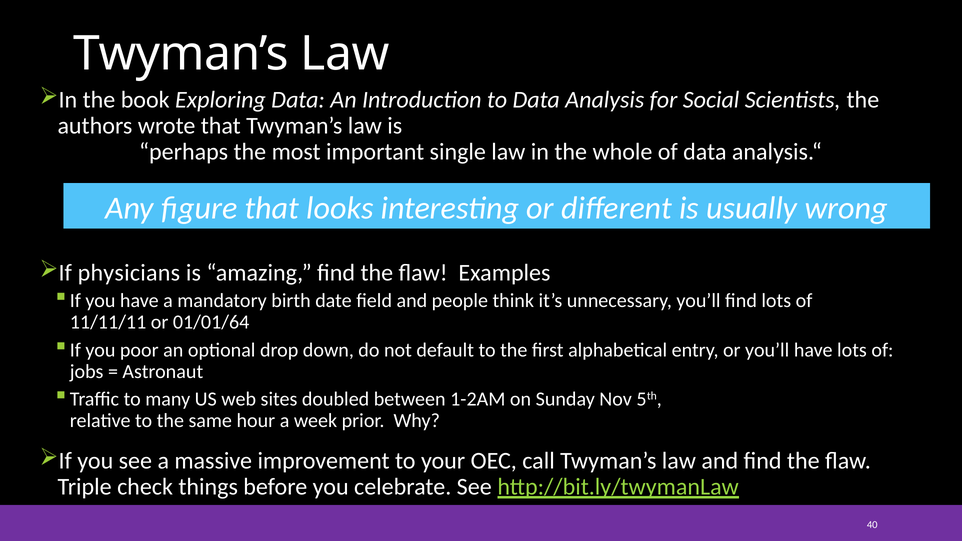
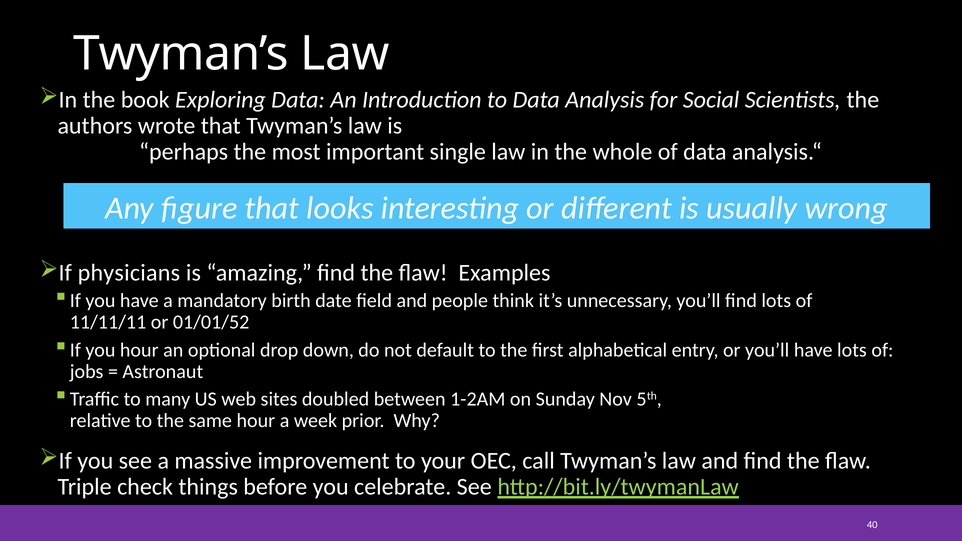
01/01/64: 01/01/64 -> 01/01/52
you poor: poor -> hour
